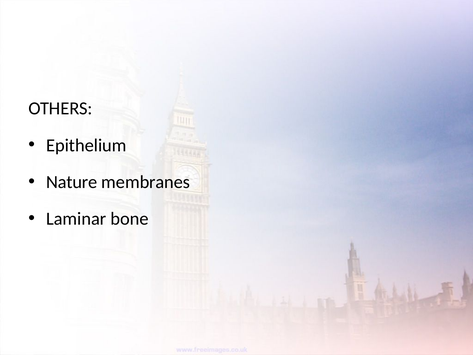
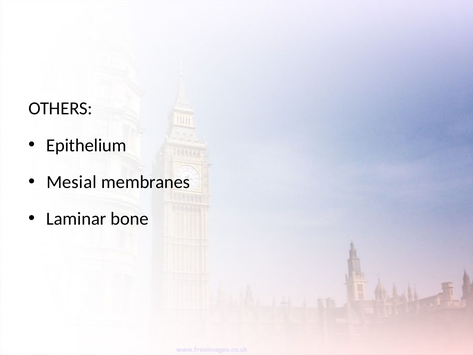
Nature: Nature -> Mesial
